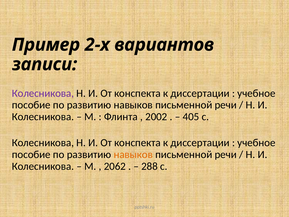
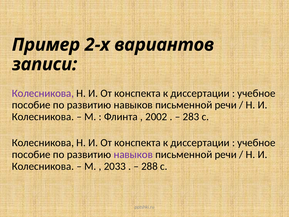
405: 405 -> 283
навыков at (133, 154) colour: orange -> purple
2062: 2062 -> 2033
